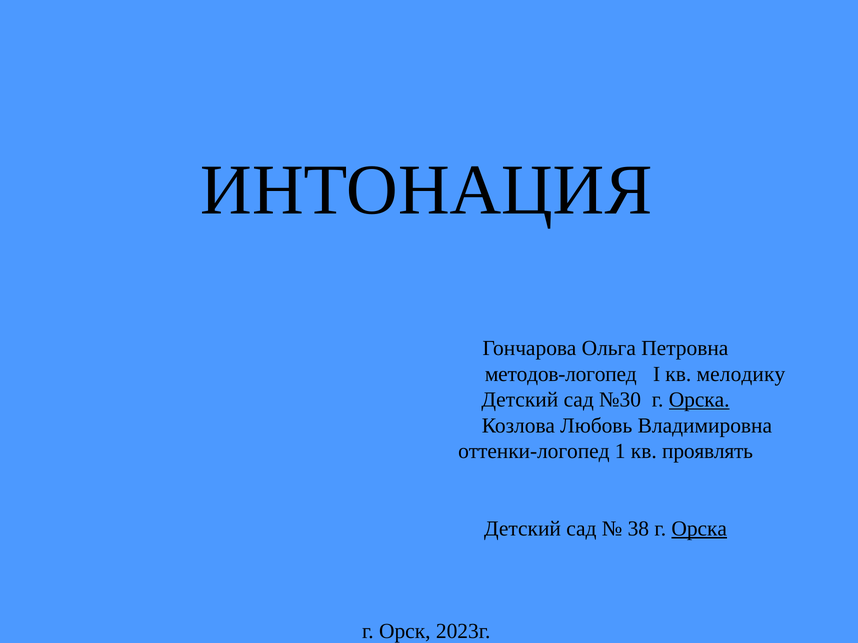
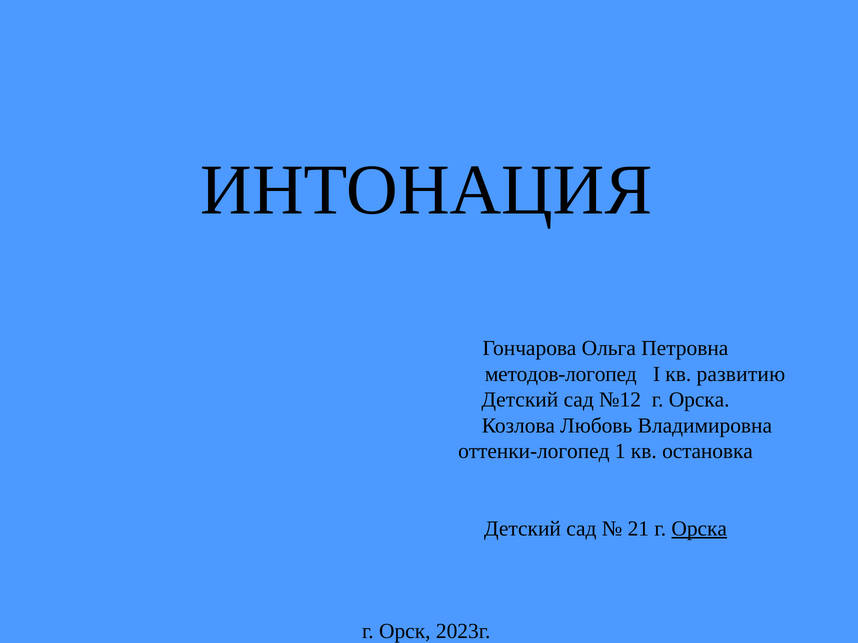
мелодику: мелодику -> развитию
№30: №30 -> №12
Орска at (699, 400) underline: present -> none
проявлять: проявлять -> остановка
38: 38 -> 21
